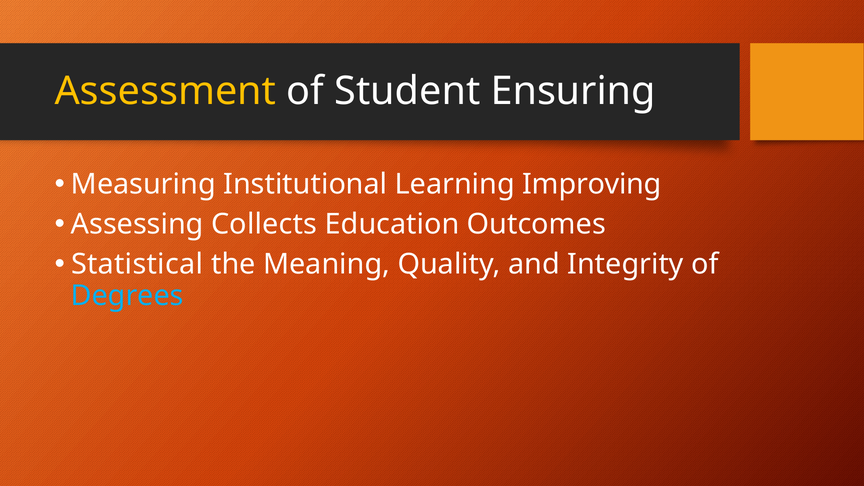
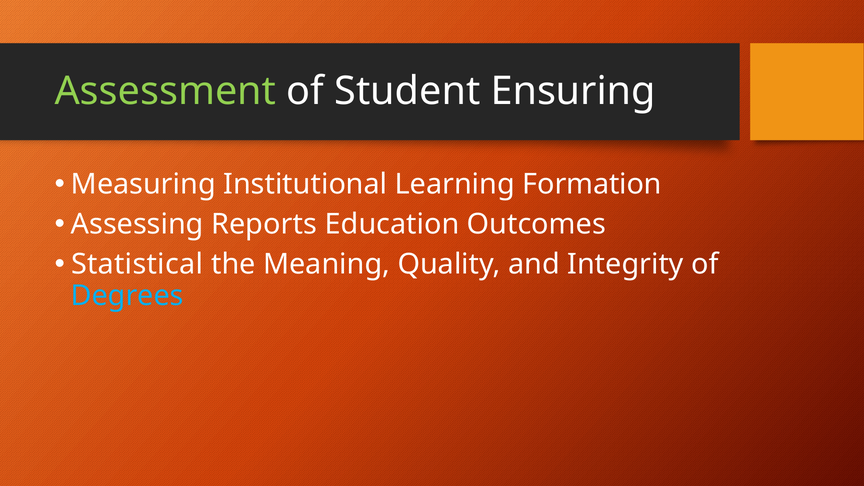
Assessment colour: yellow -> light green
Improving: Improving -> Formation
Collects: Collects -> Reports
